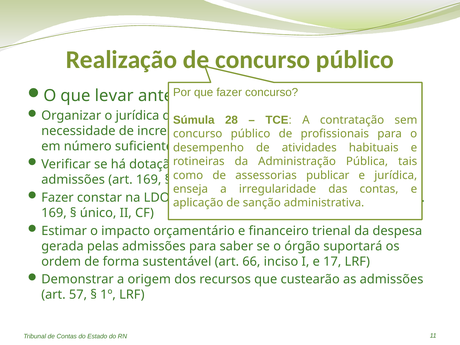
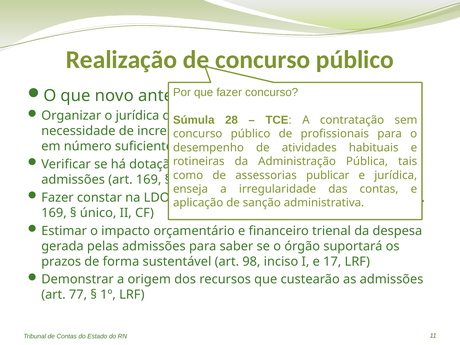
levar: levar -> novo
ordem: ordem -> prazos
66: 66 -> 98
57: 57 -> 77
